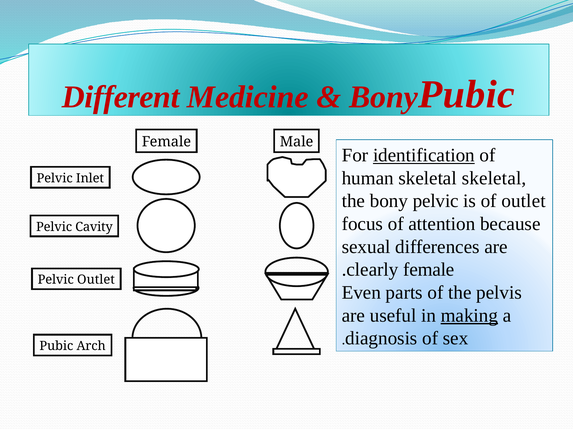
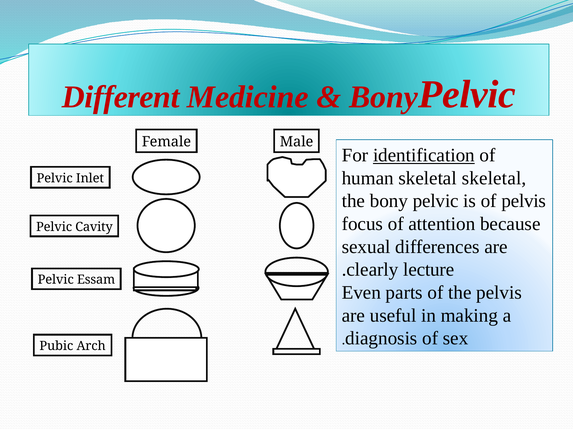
Pubic at (467, 95): Pubic -> Pelvic
of outlet: outlet -> pelvis
clearly female: female -> lecture
Pelvic Outlet: Outlet -> Essam
making underline: present -> none
